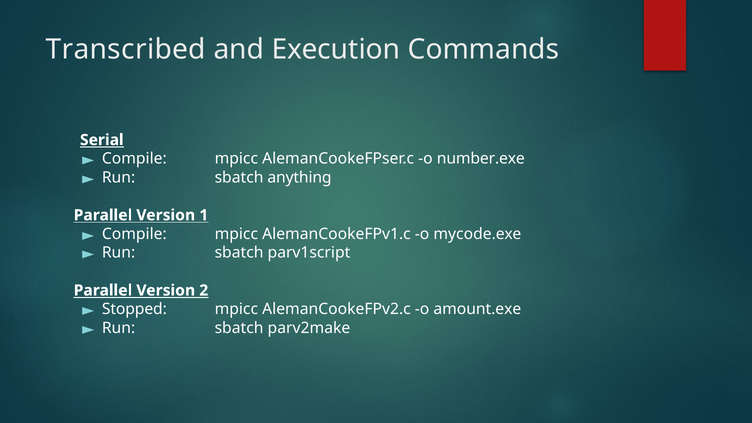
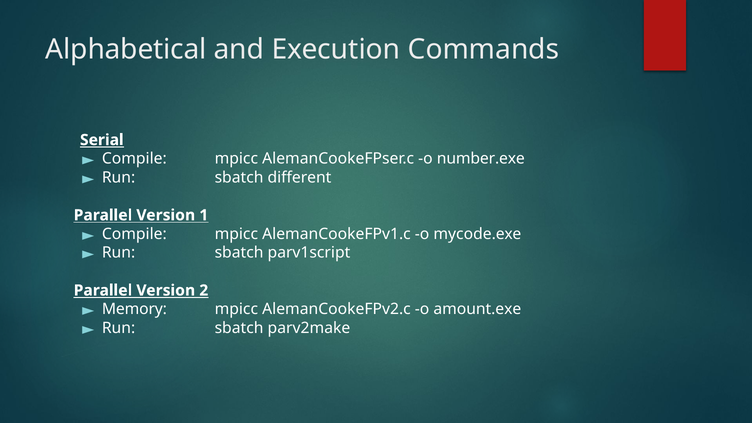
Transcribed: Transcribed -> Alphabetical
anything: anything -> different
Stopped: Stopped -> Memory
